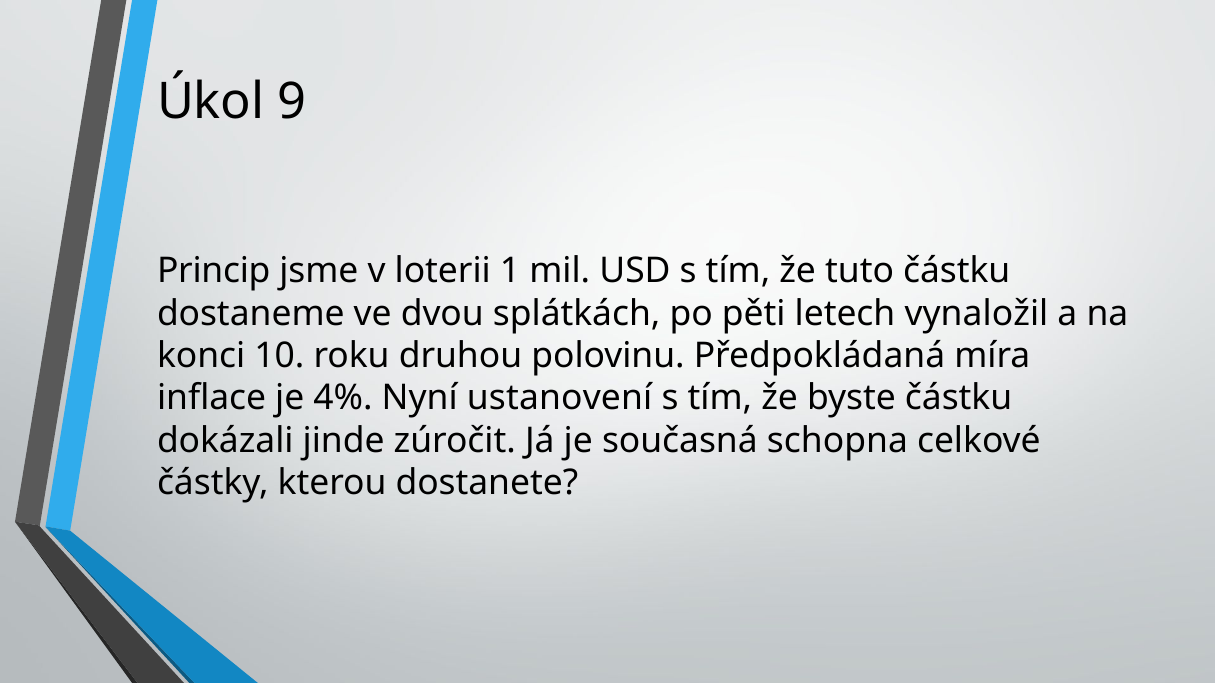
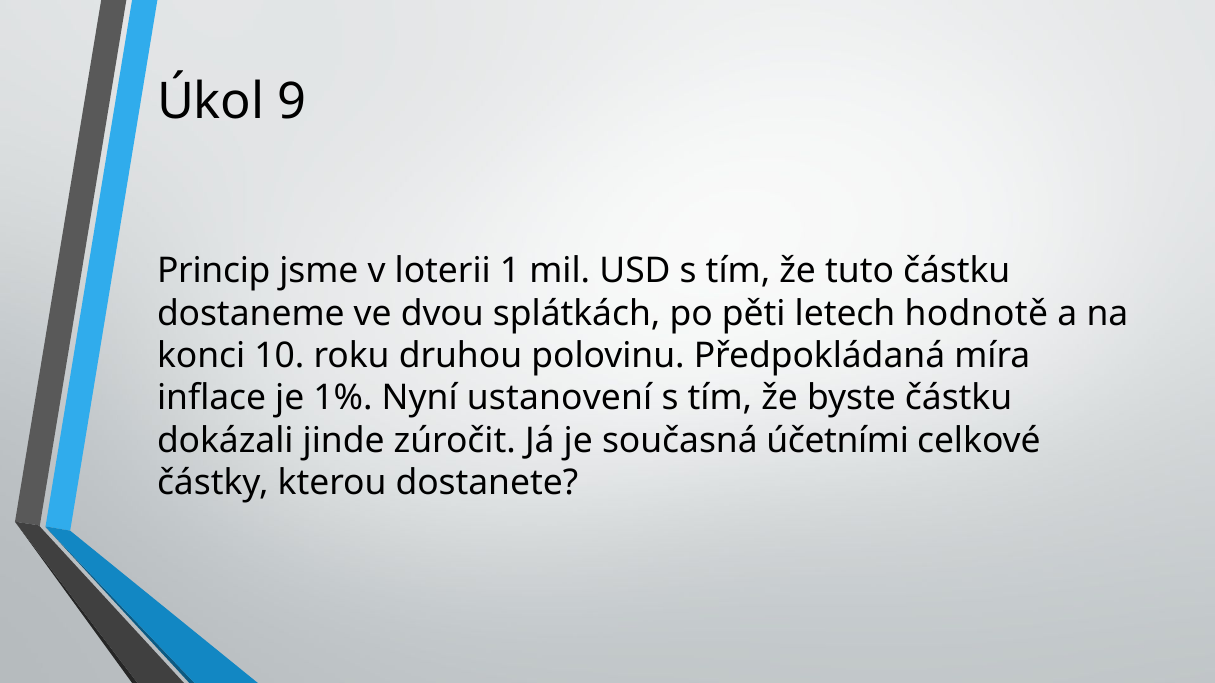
vynaložil: vynaložil -> hodnotě
4%: 4% -> 1%
schopna: schopna -> účetními
